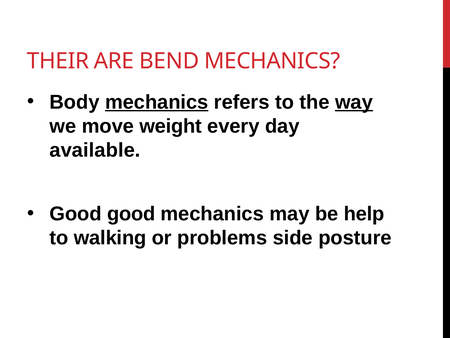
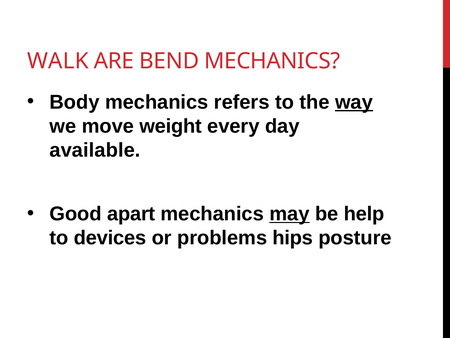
THEIR: THEIR -> WALK
mechanics at (157, 102) underline: present -> none
Good good: good -> apart
may underline: none -> present
walking: walking -> devices
side: side -> hips
